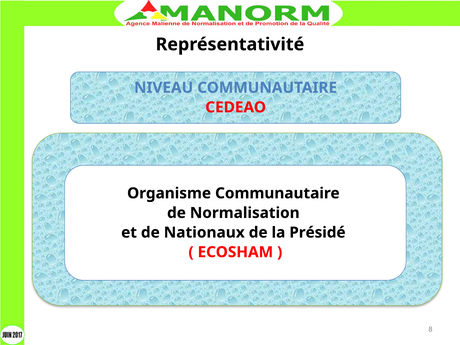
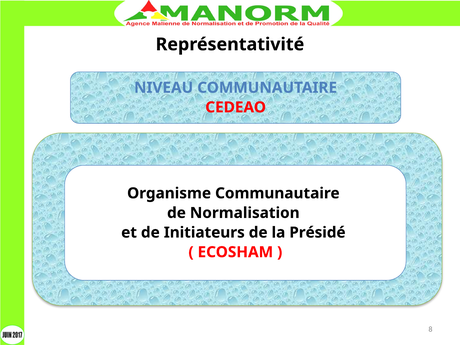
Nationaux: Nationaux -> Initiateurs
